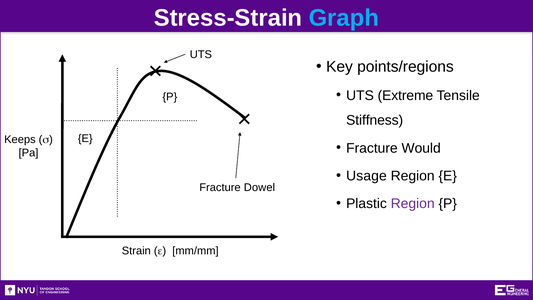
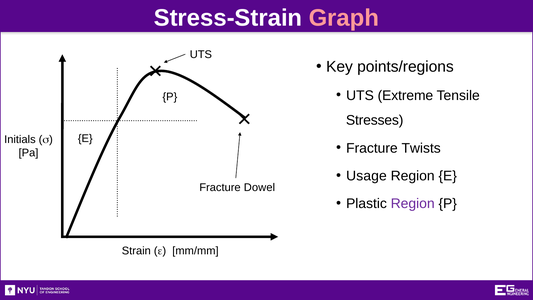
Graph colour: light blue -> pink
Stiffness: Stiffness -> Stresses
Keeps: Keeps -> Initials
Would: Would -> Twists
